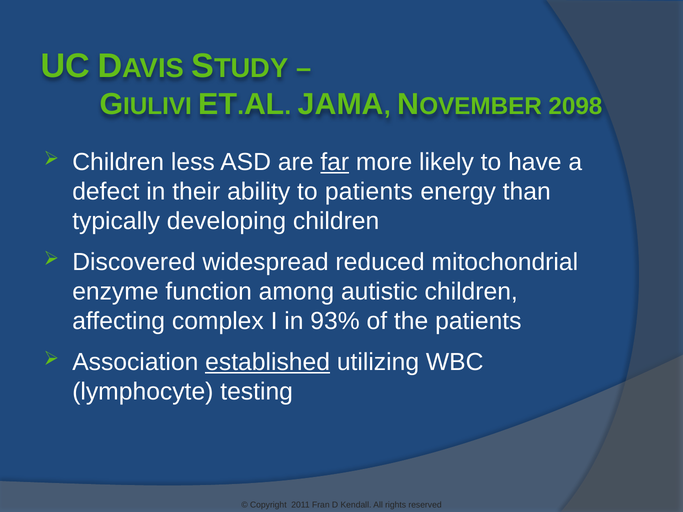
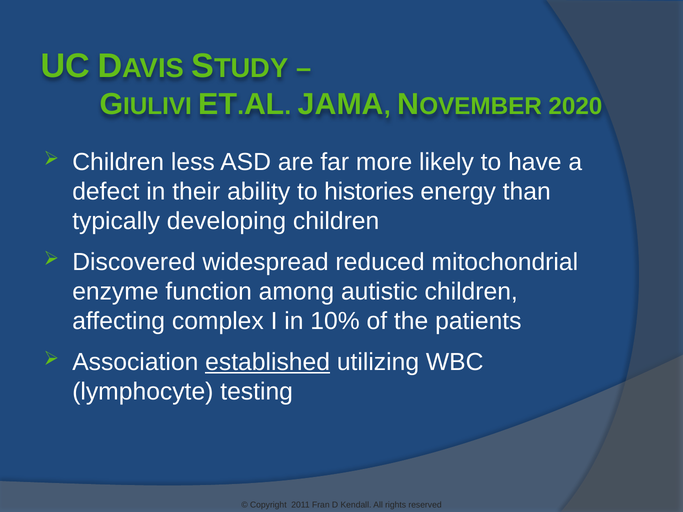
2098: 2098 -> 2020
far underline: present -> none
to patients: patients -> histories
93%: 93% -> 10%
